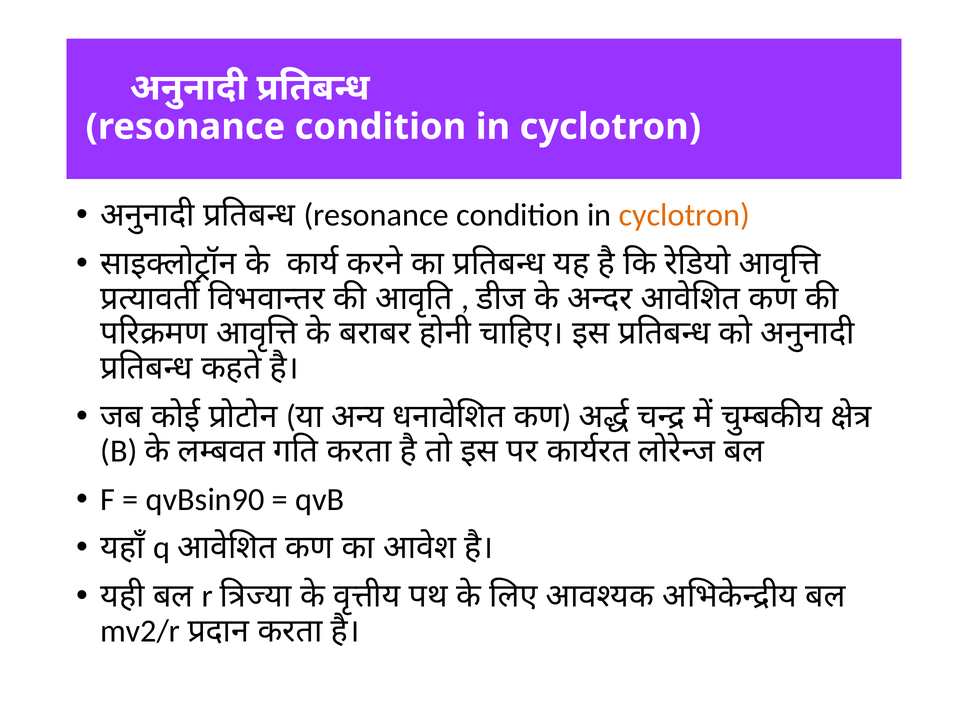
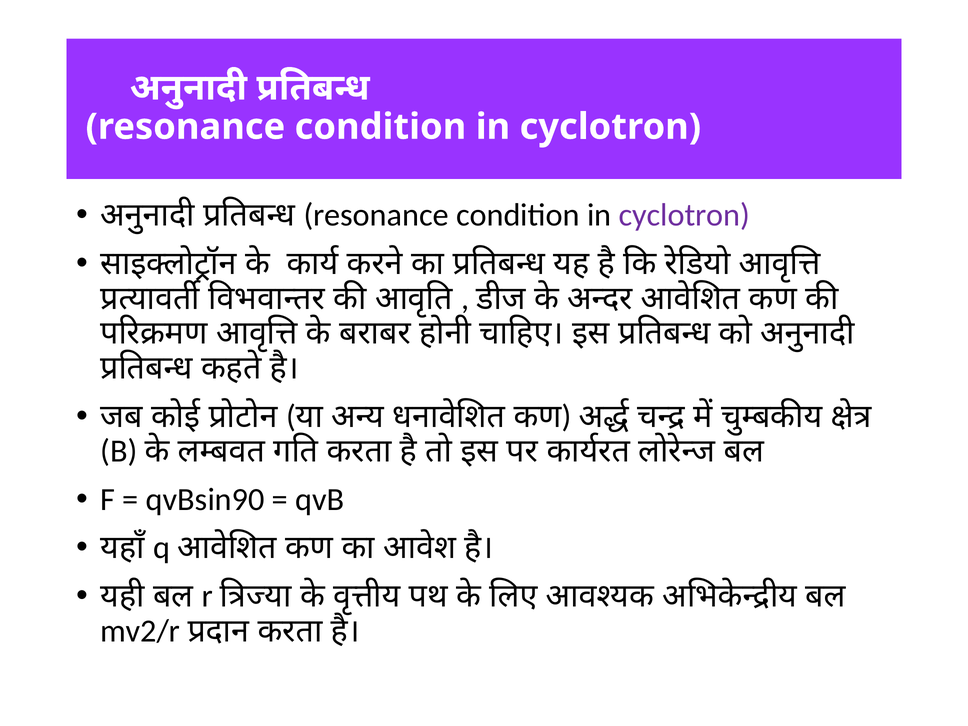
cyclotron at (684, 215) colour: orange -> purple
